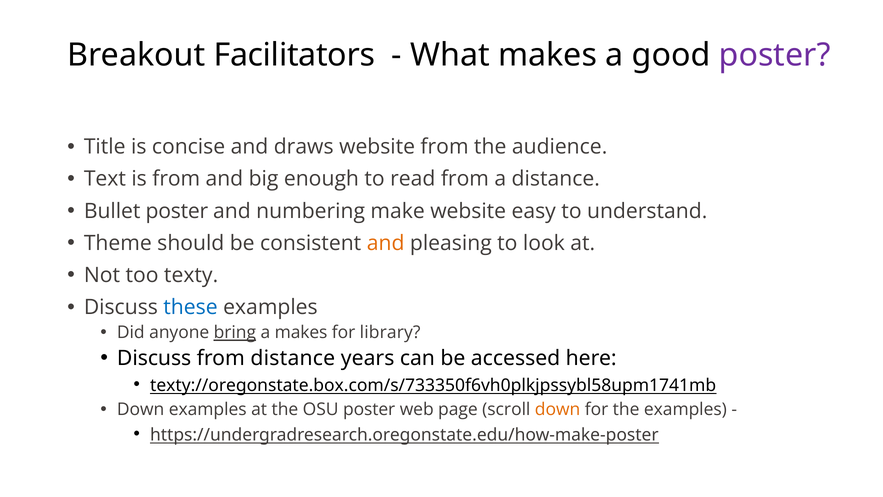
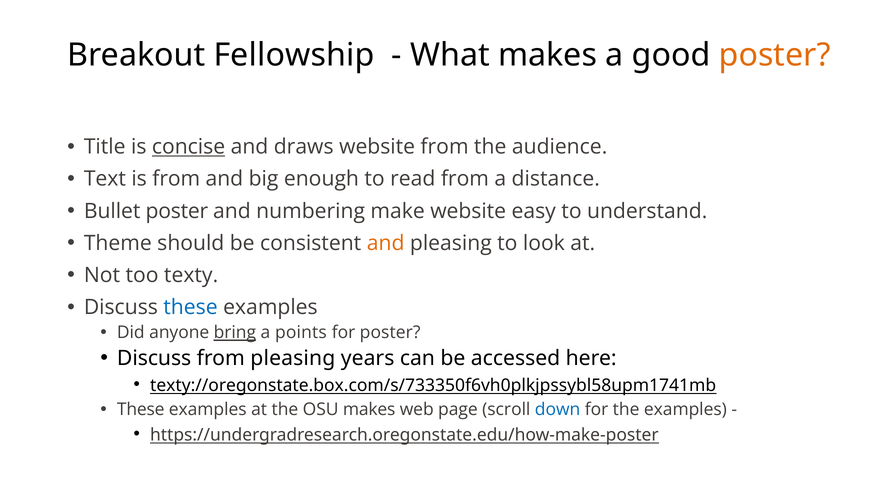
Facilitators: Facilitators -> Fellowship
poster at (775, 55) colour: purple -> orange
concise underline: none -> present
a makes: makes -> points
for library: library -> poster
from distance: distance -> pleasing
Down at (141, 409): Down -> These
OSU poster: poster -> makes
down at (558, 409) colour: orange -> blue
